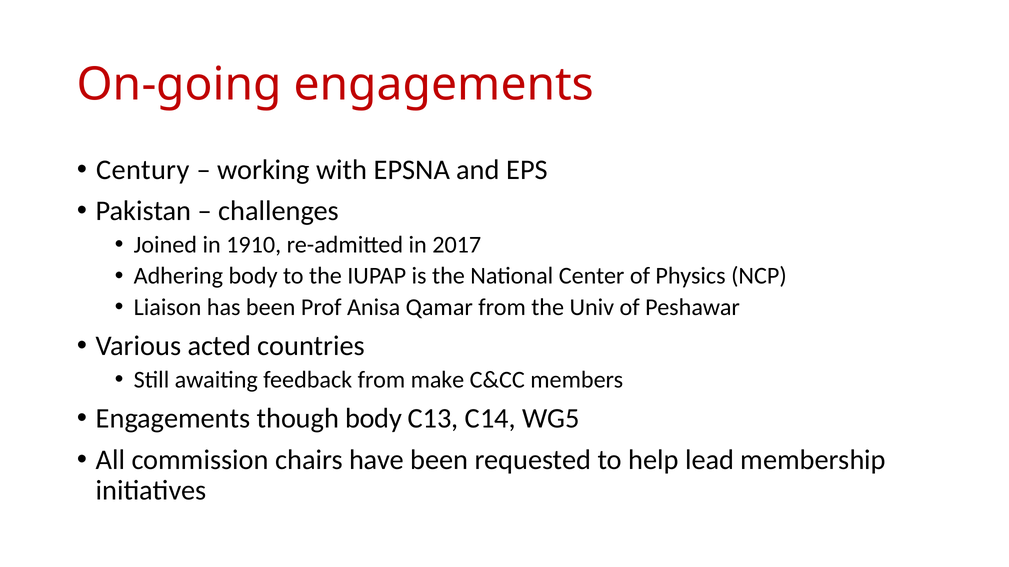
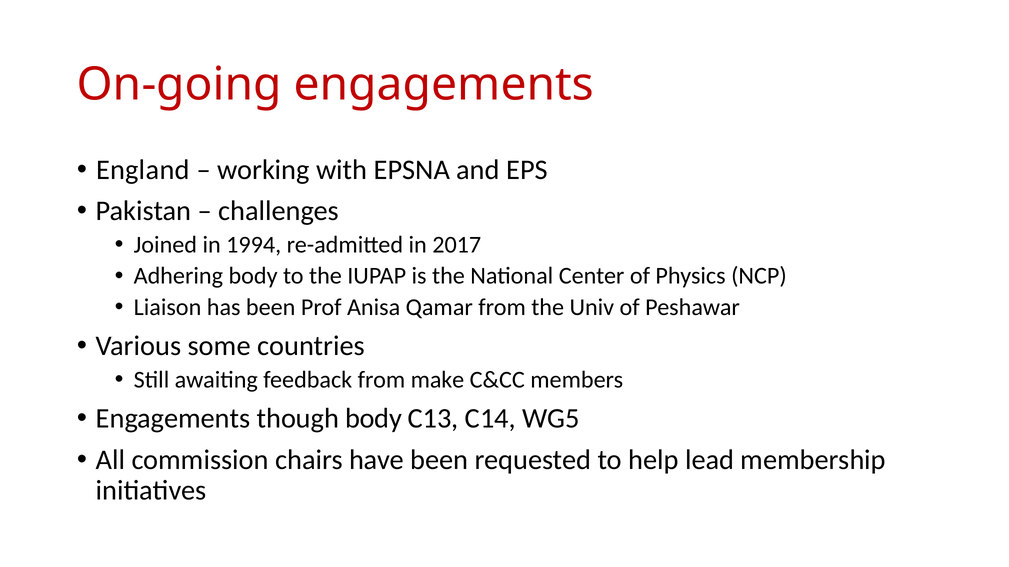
Century: Century -> England
1910: 1910 -> 1994
acted: acted -> some
